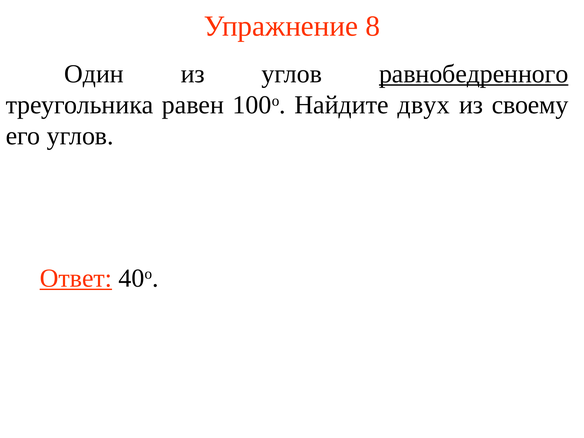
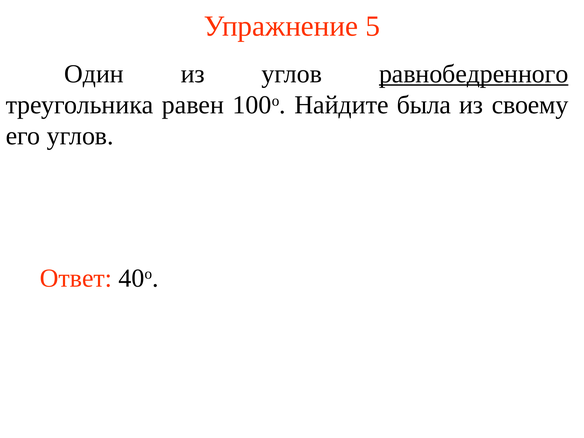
8: 8 -> 5
двух: двух -> была
Ответ underline: present -> none
